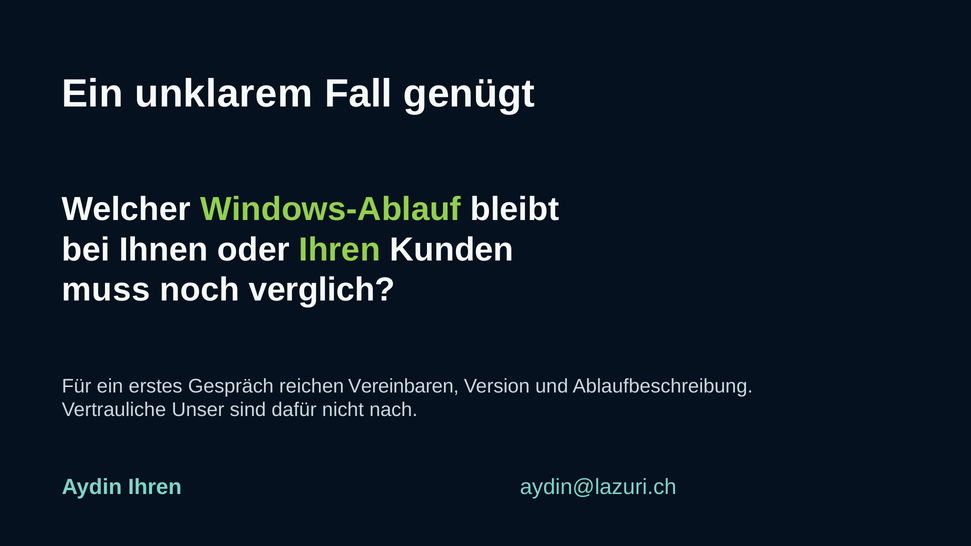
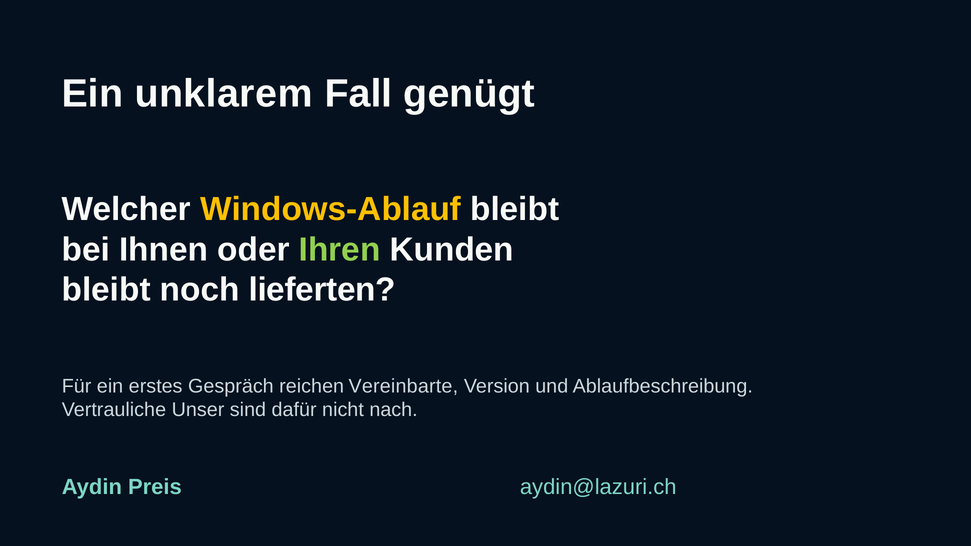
Windows-Ablauf colour: light green -> yellow
muss at (106, 290): muss -> bleibt
verglich: verglich -> lieferten
Vereinbaren: Vereinbaren -> Vereinbarte
Aydin Ihren: Ihren -> Preis
